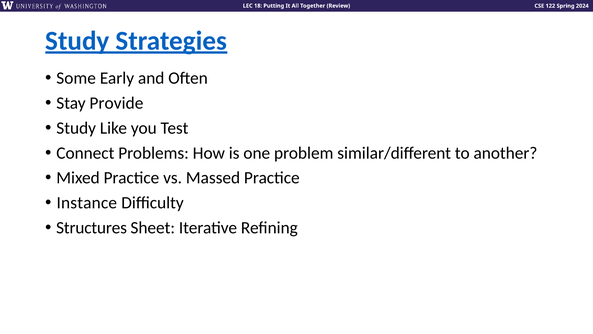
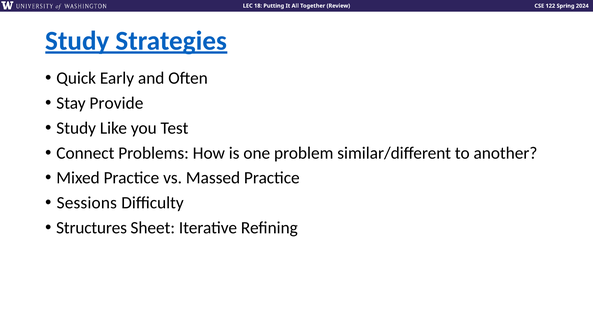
Some: Some -> Quick
Instance: Instance -> Sessions
